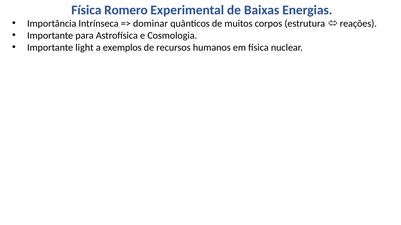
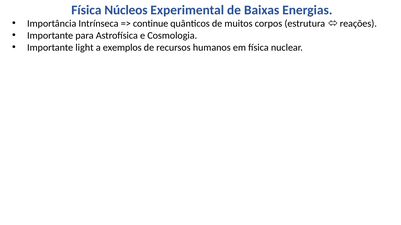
Romero: Romero -> Núcleos
dominar: dominar -> continue
